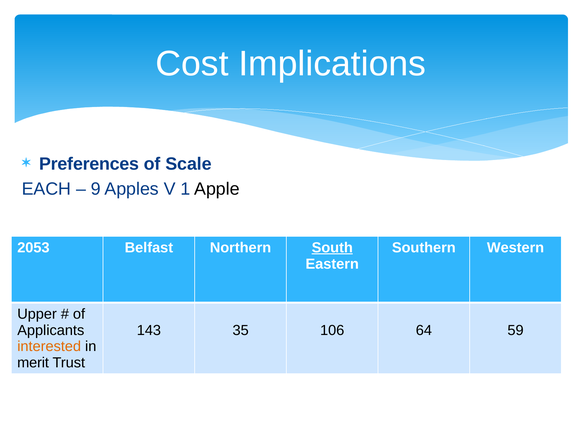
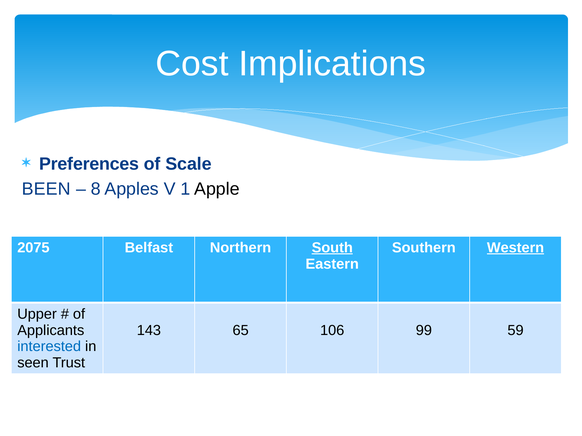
EACH: EACH -> BEEN
9: 9 -> 8
2053: 2053 -> 2075
Western underline: none -> present
35: 35 -> 65
64: 64 -> 99
interested colour: orange -> blue
merit: merit -> seen
